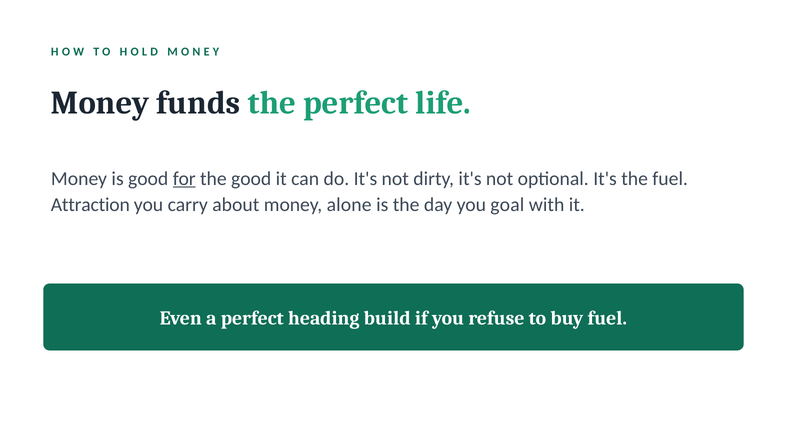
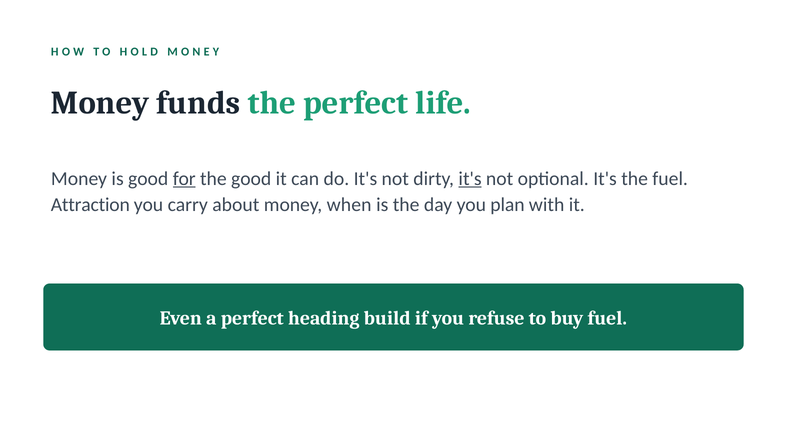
it's at (470, 178) underline: none -> present
alone: alone -> when
goal: goal -> plan
